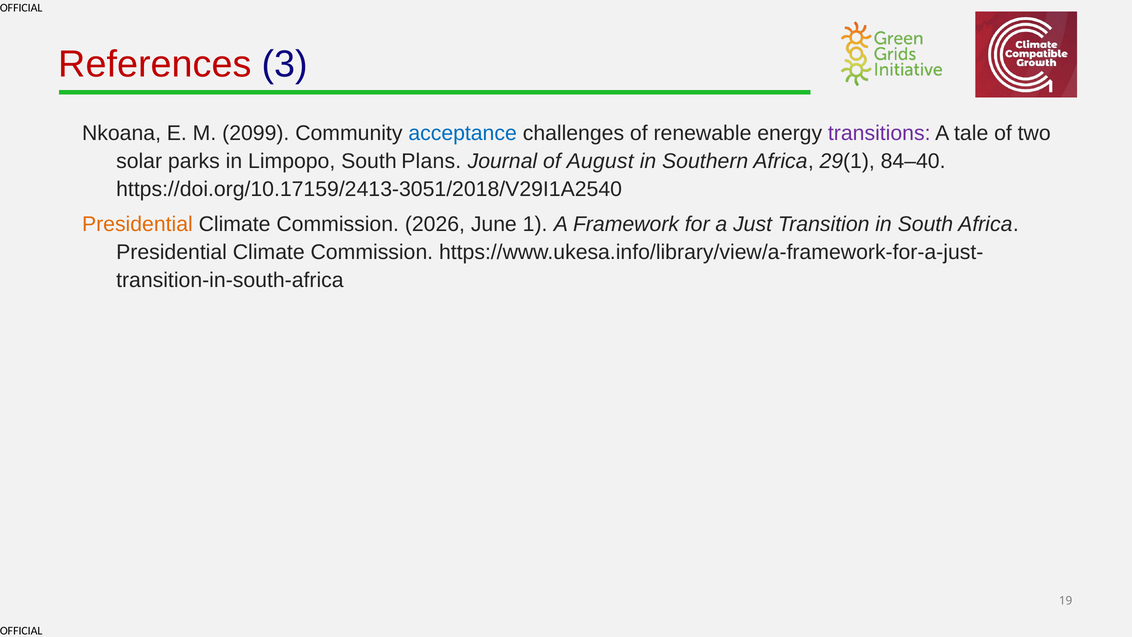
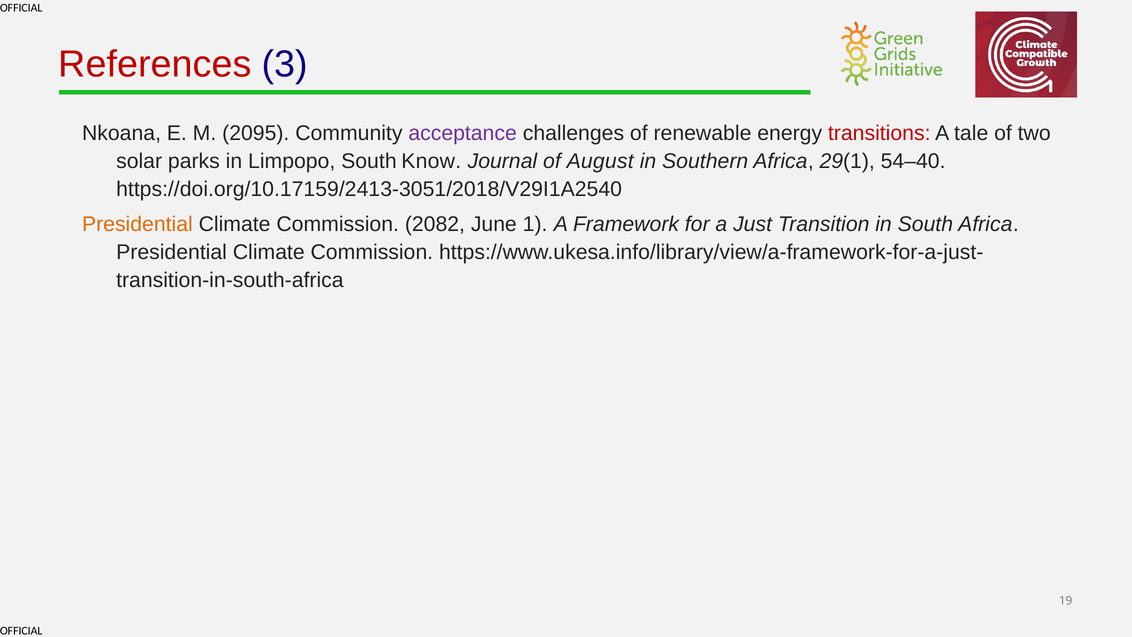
2099: 2099 -> 2095
acceptance colour: blue -> purple
transitions colour: purple -> red
Plans: Plans -> Know
84–40: 84–40 -> 54–40
2026: 2026 -> 2082
